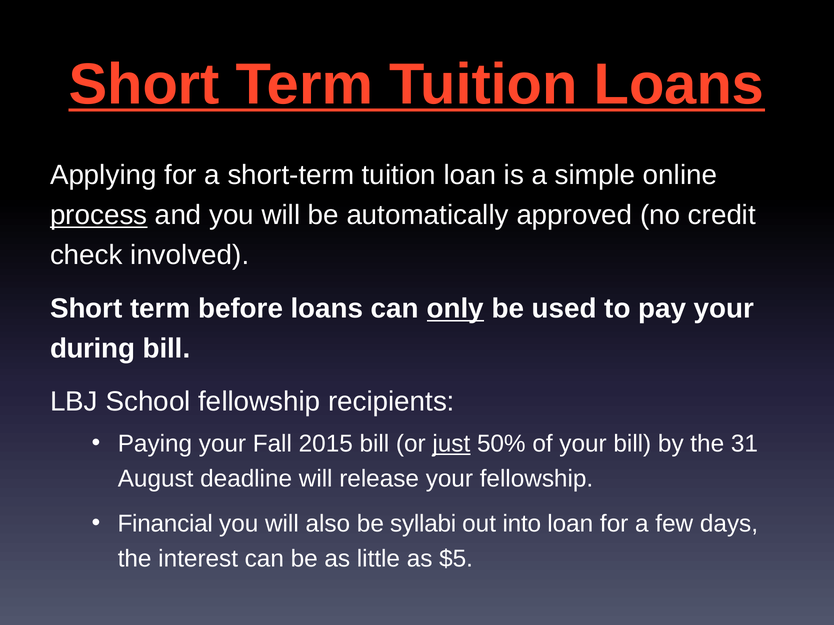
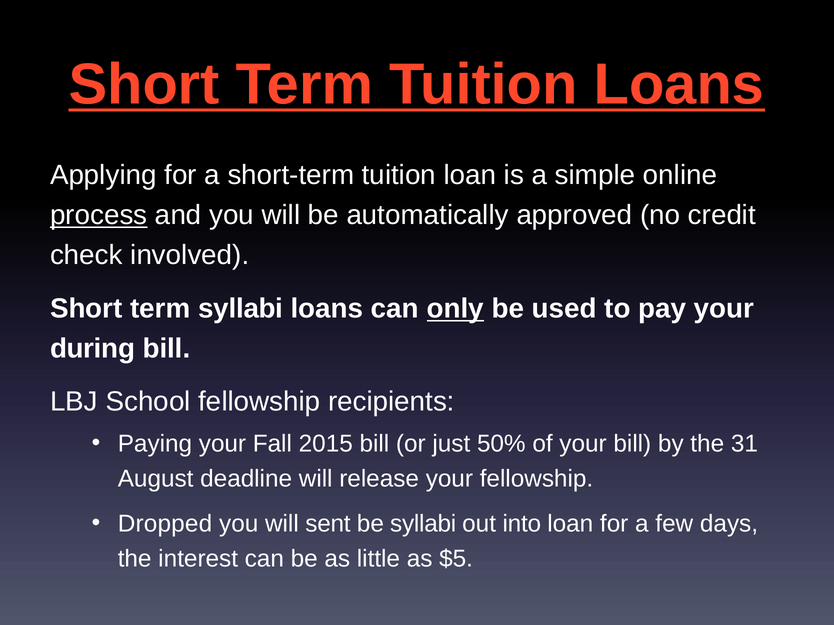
term before: before -> syllabi
just underline: present -> none
Financial: Financial -> Dropped
also: also -> sent
